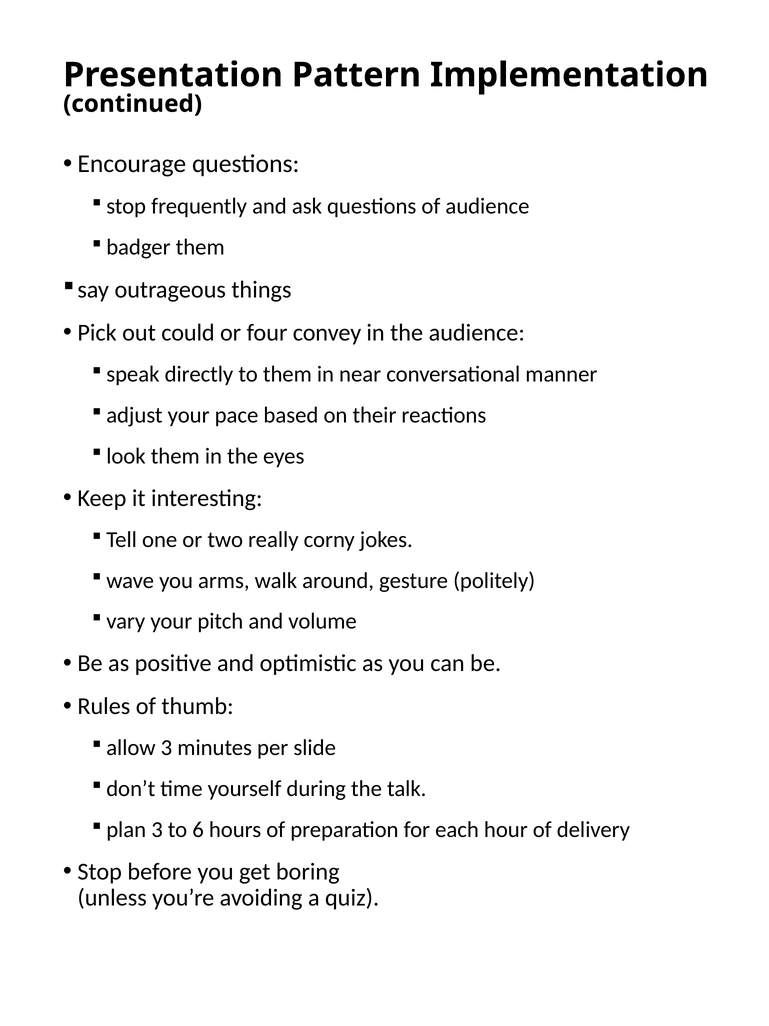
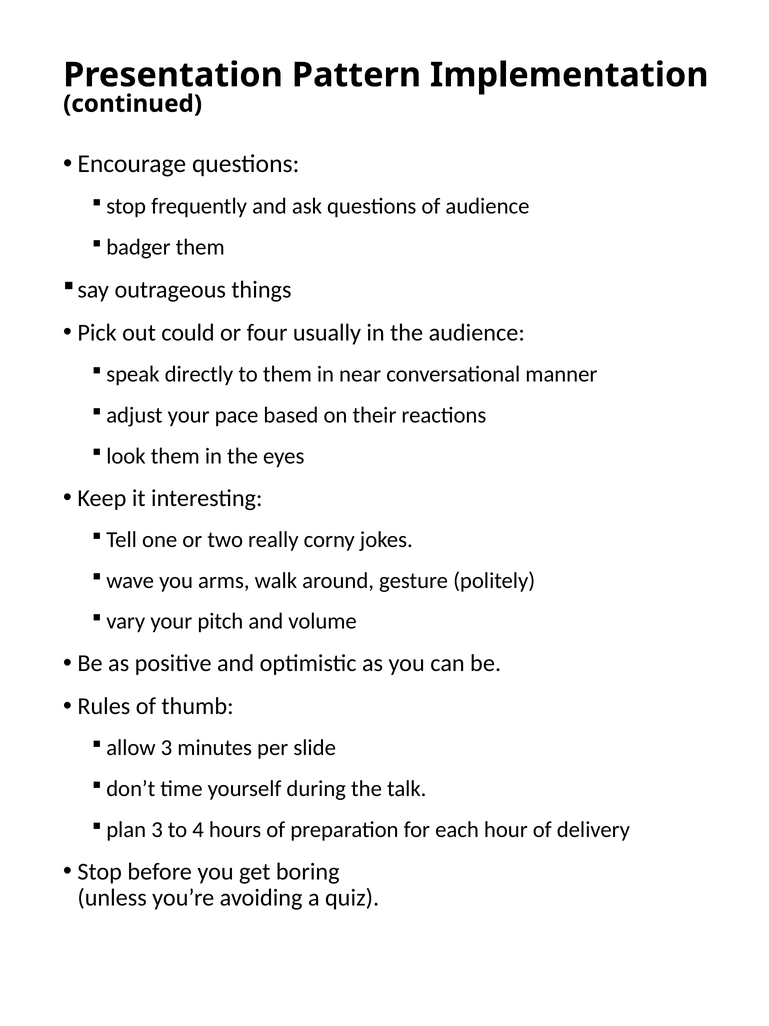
convey: convey -> usually
6: 6 -> 4
